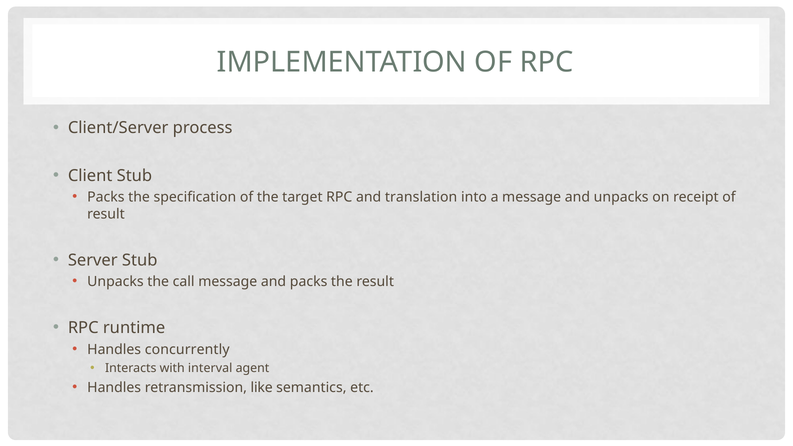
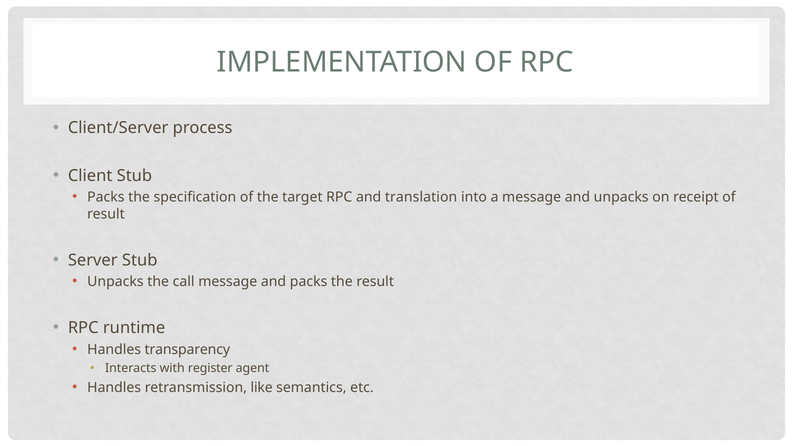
concurrently: concurrently -> transparency
interval: interval -> register
